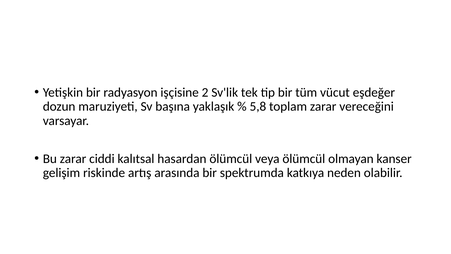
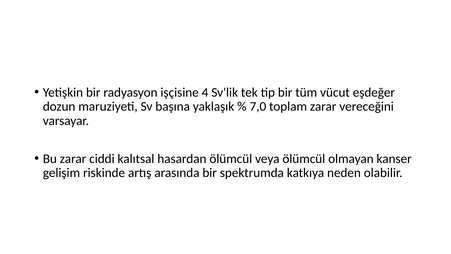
2: 2 -> 4
5,8: 5,8 -> 7,0
